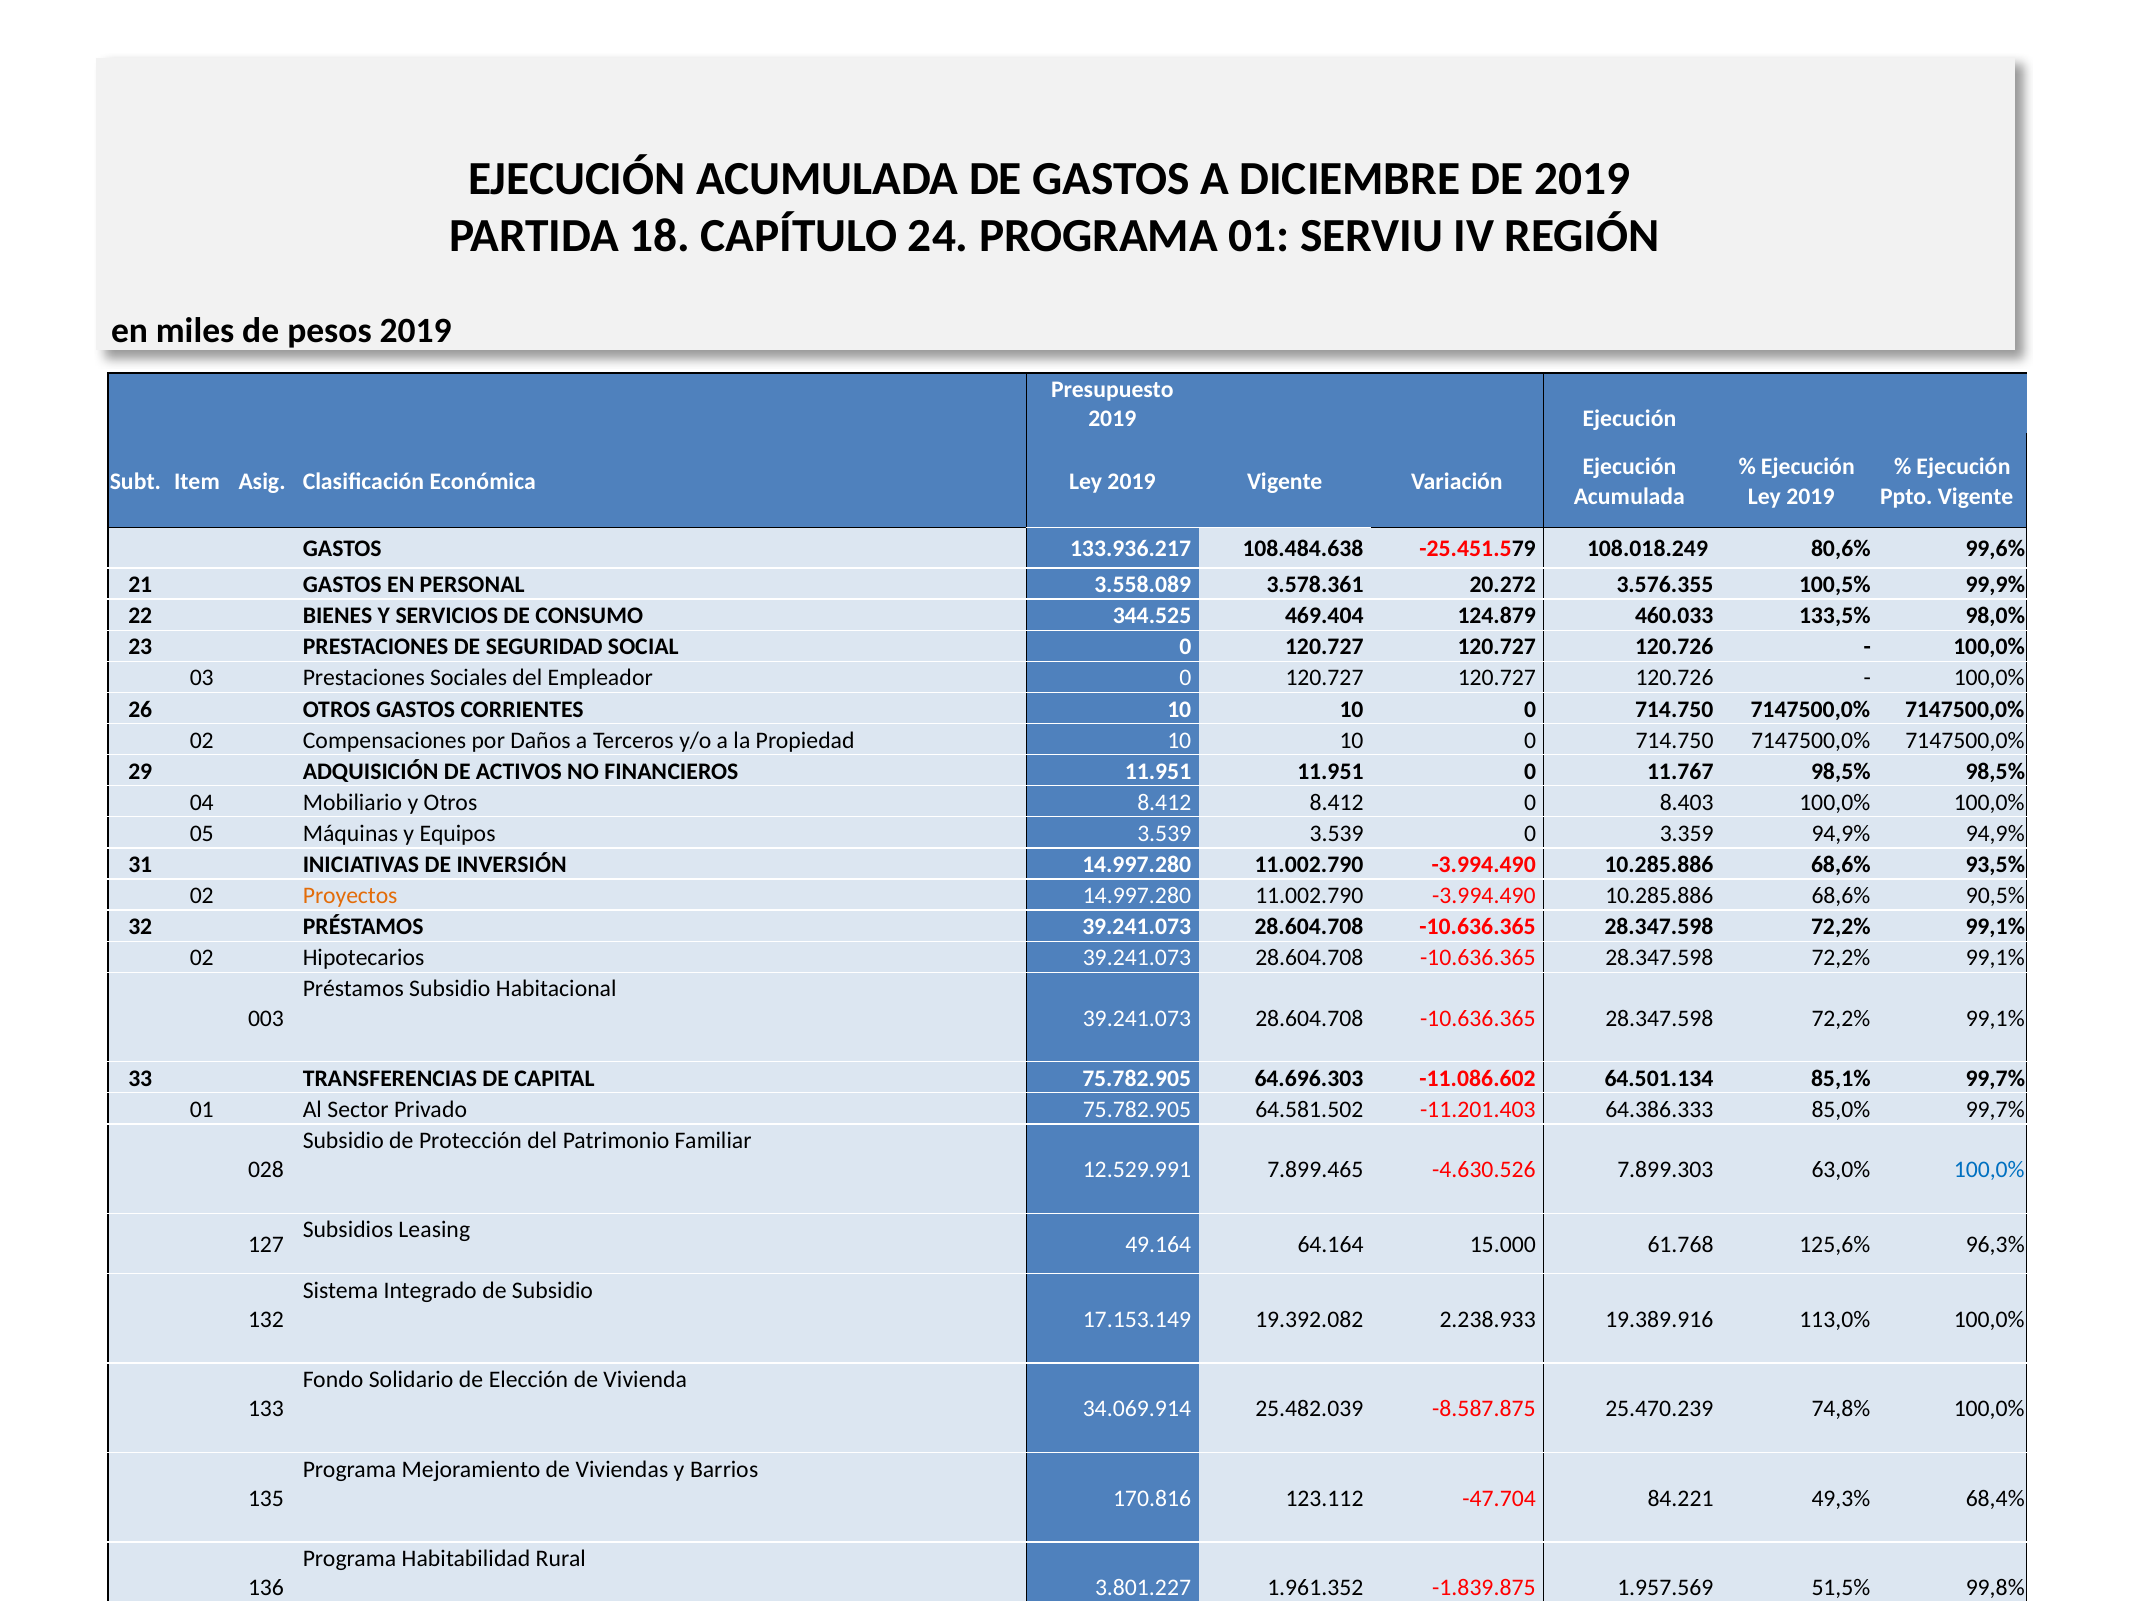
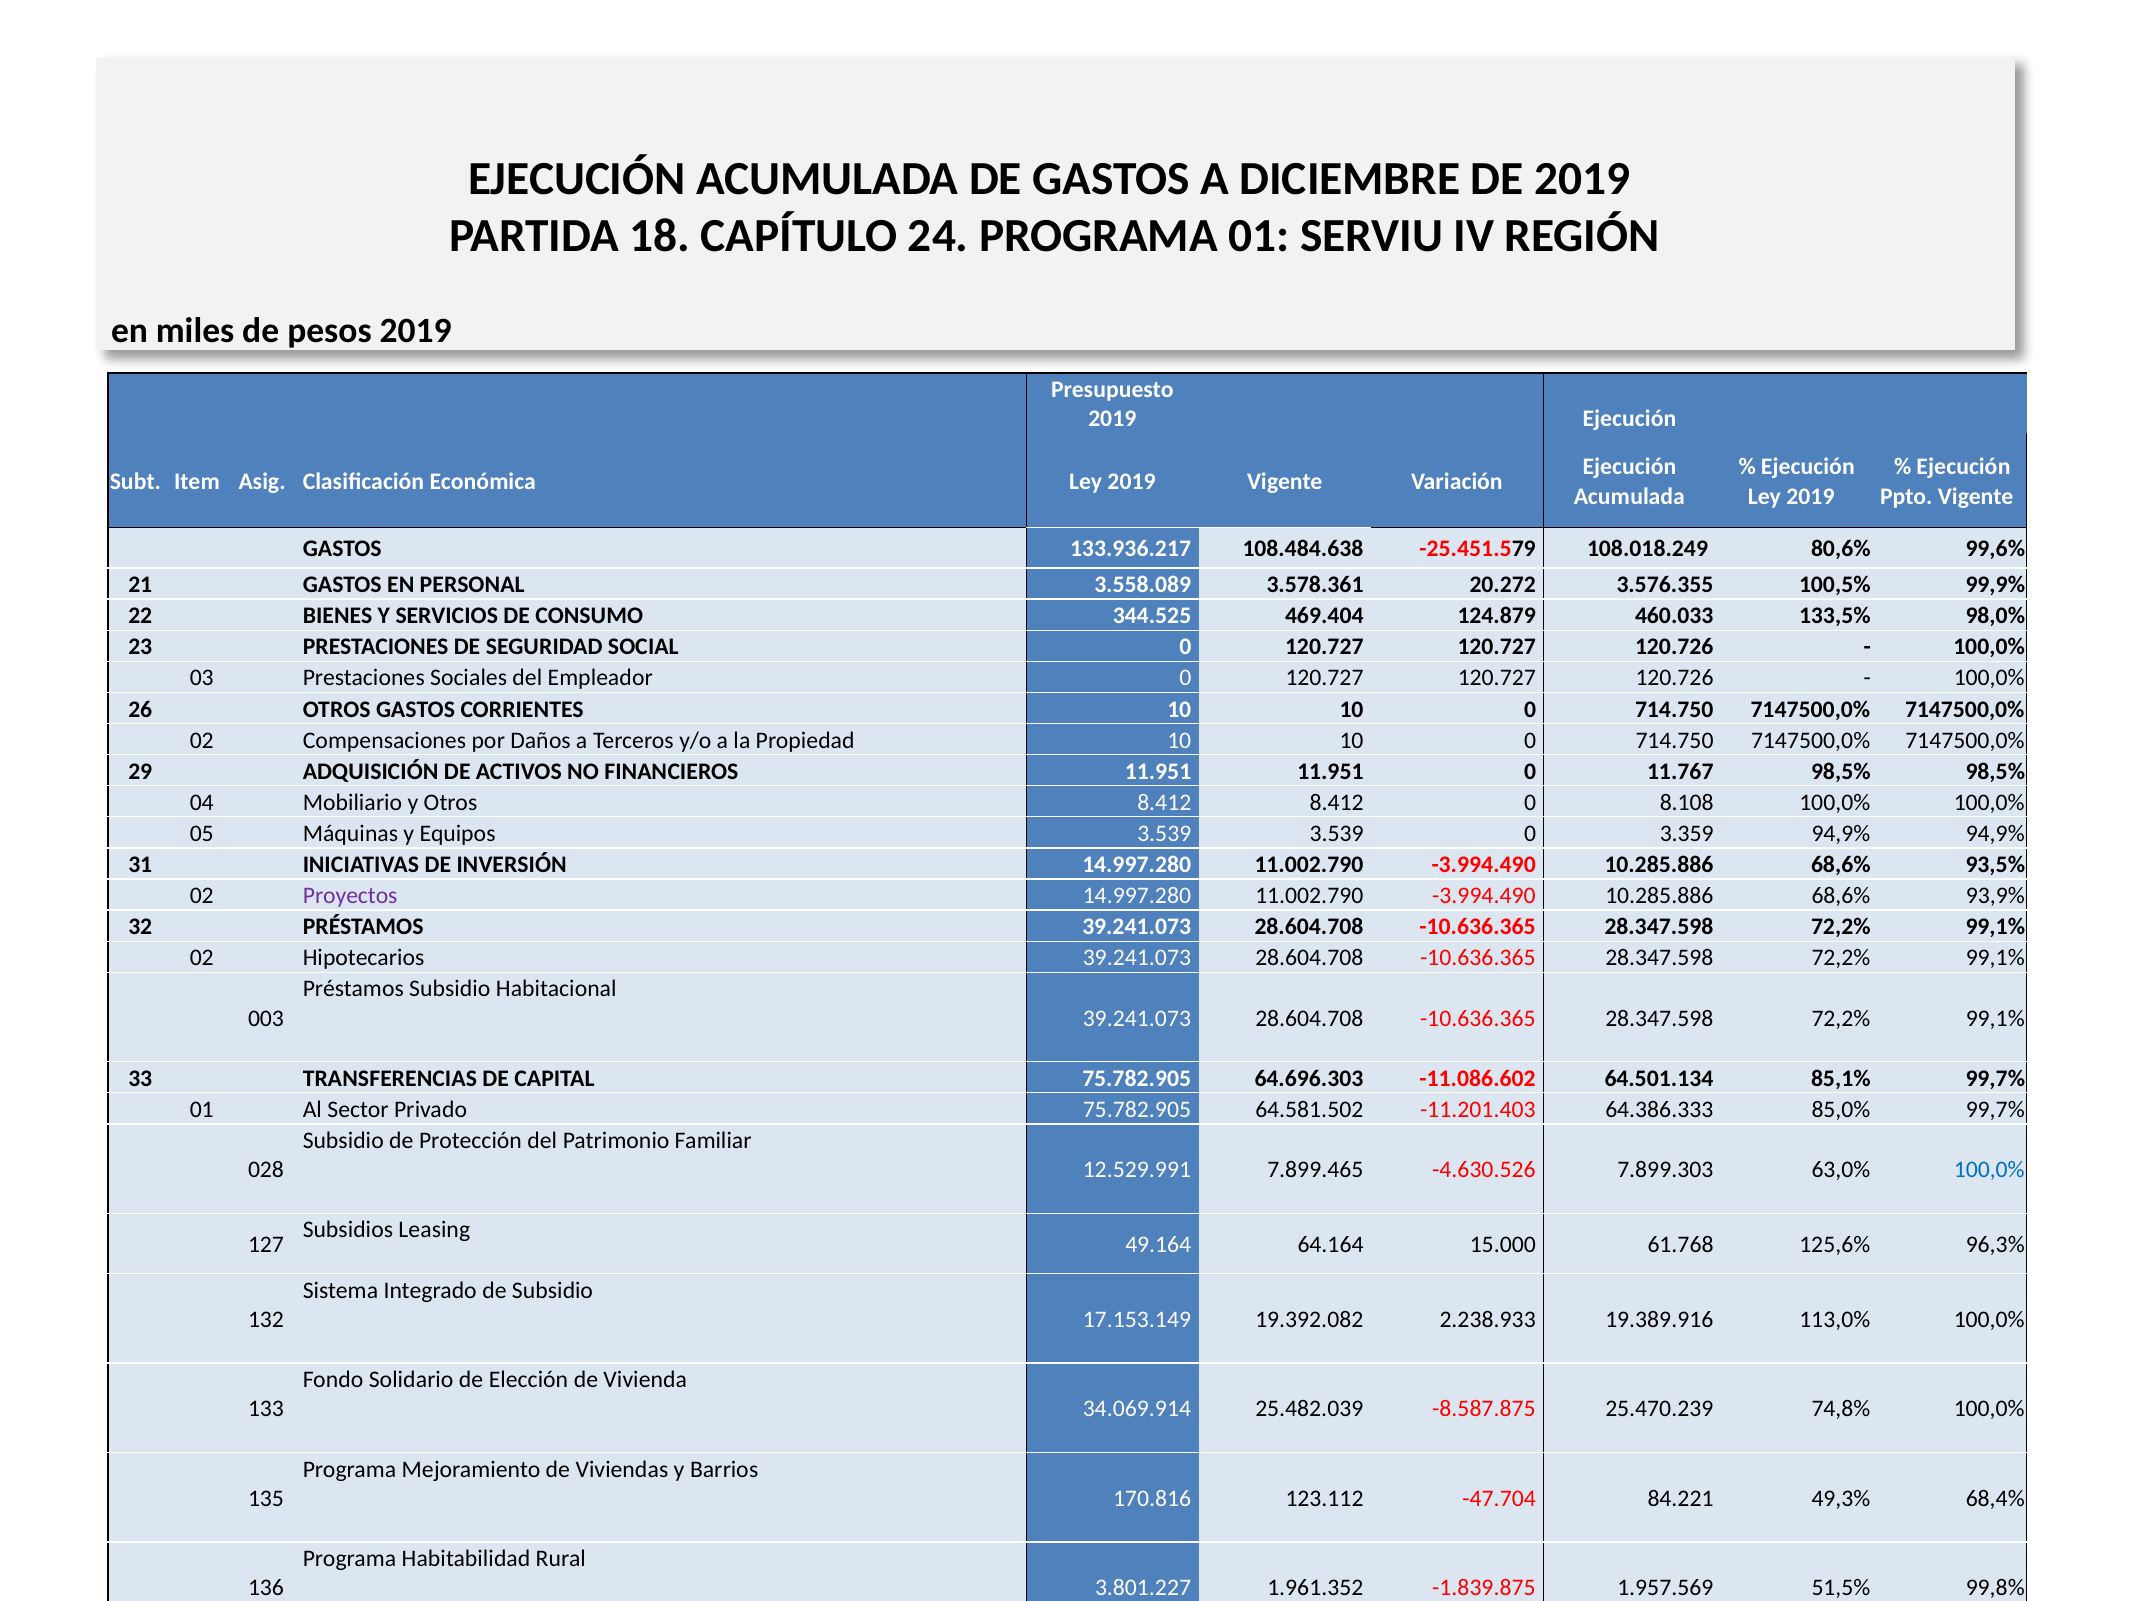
8.403: 8.403 -> 8.108
Proyectos colour: orange -> purple
90,5%: 90,5% -> 93,9%
